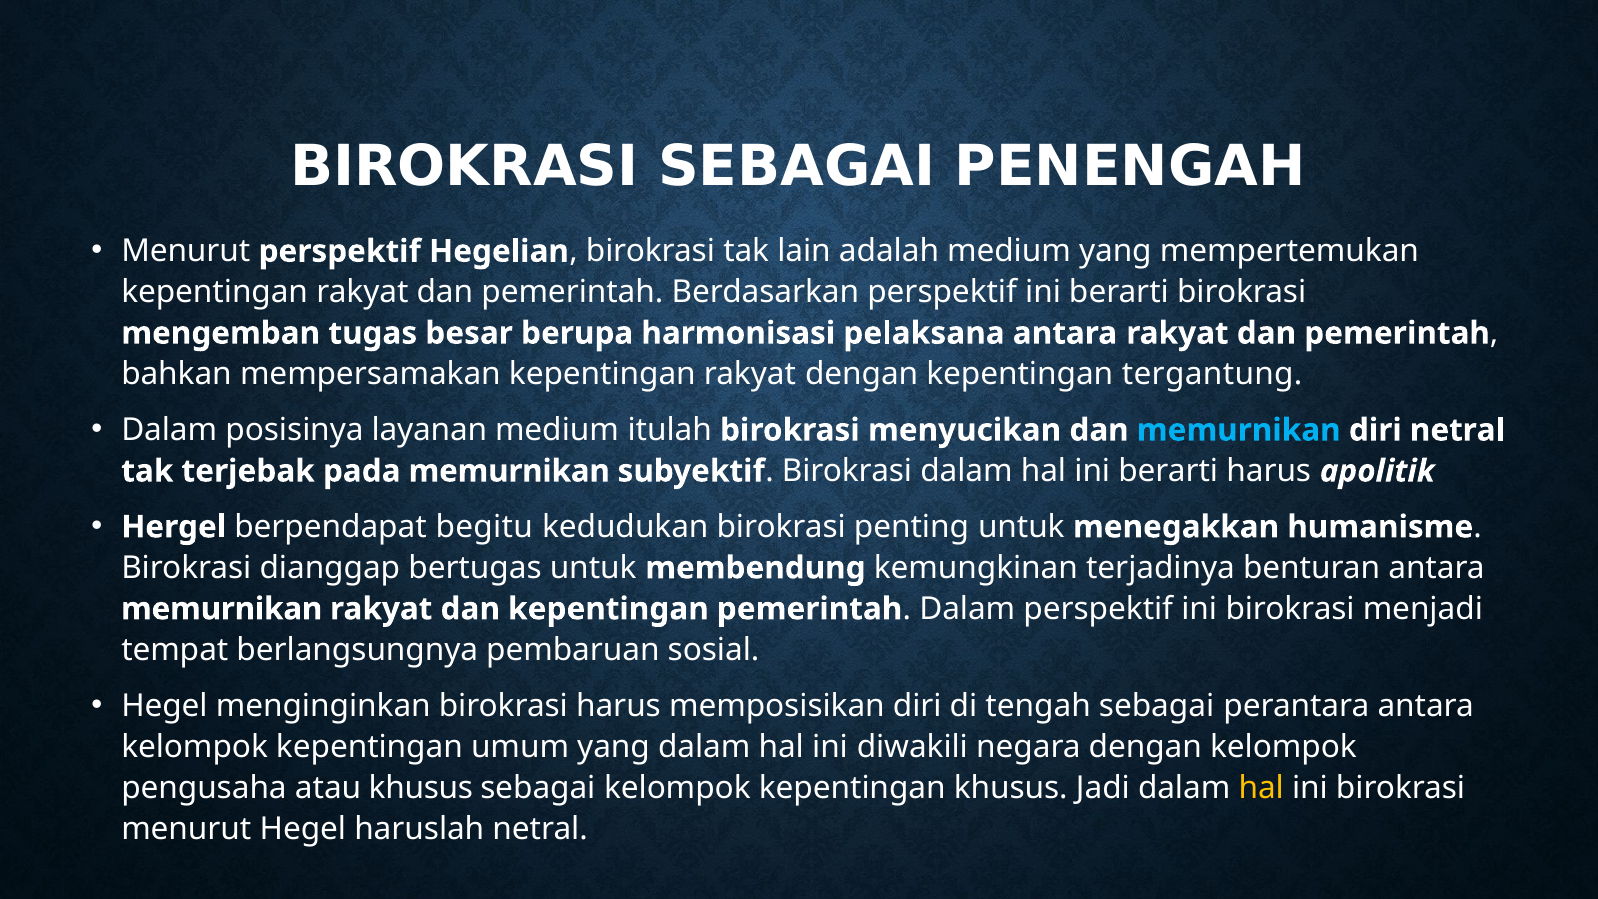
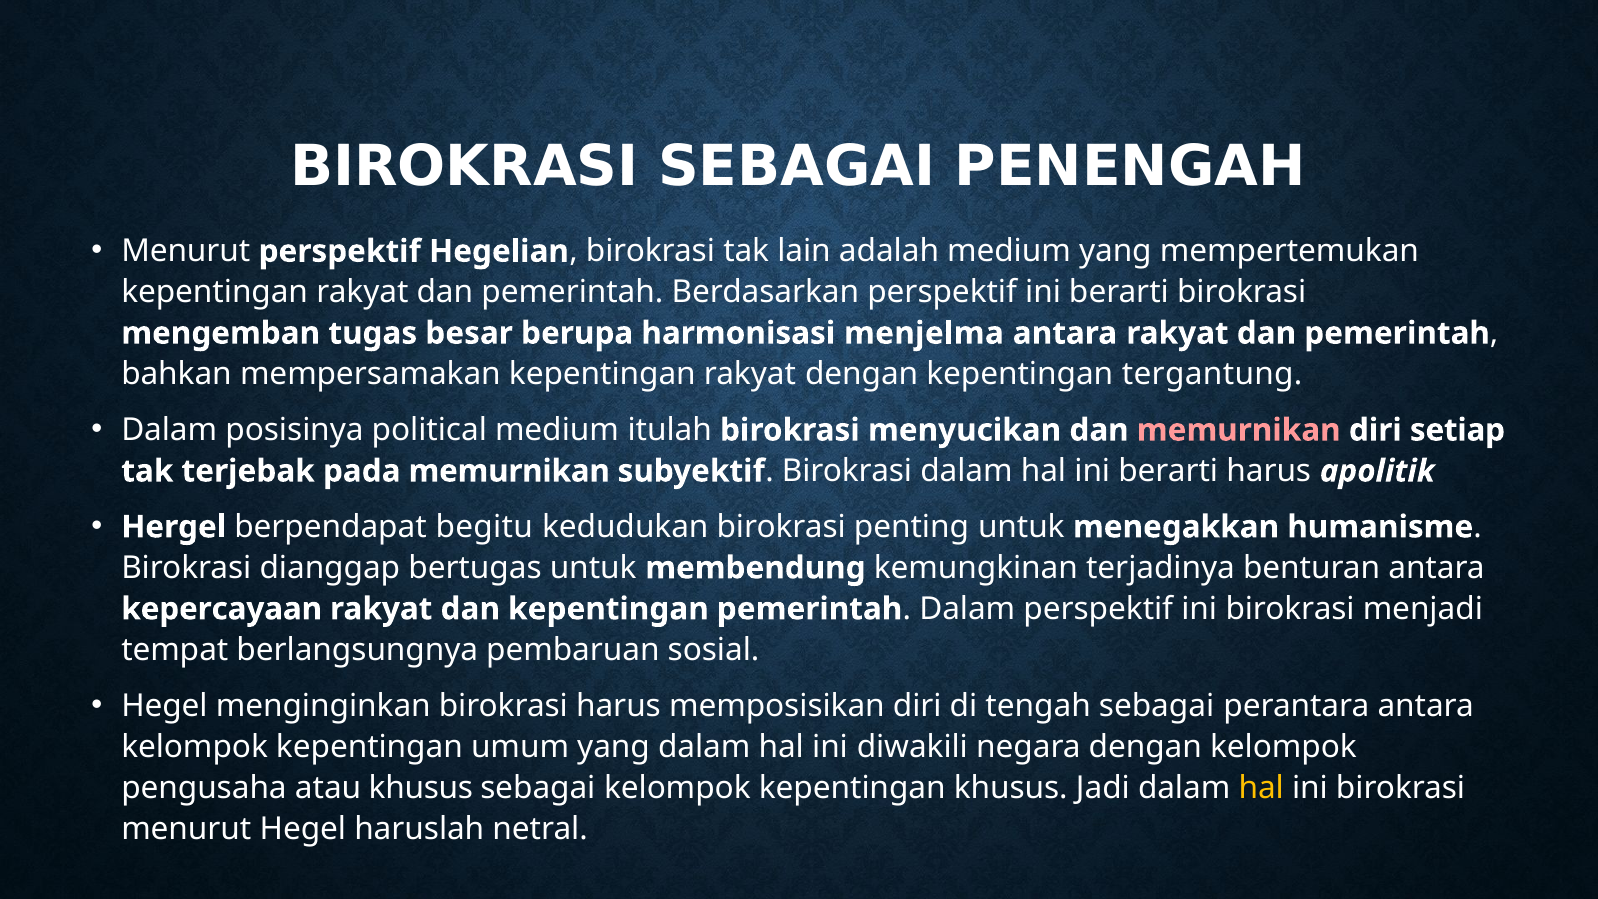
pelaksana: pelaksana -> menjelma
layanan: layanan -> political
memurnikan at (1239, 430) colour: light blue -> pink
diri netral: netral -> setiap
memurnikan at (222, 609): memurnikan -> kepercayaan
